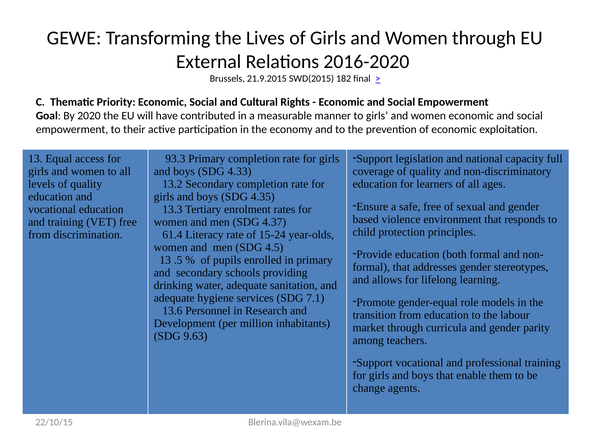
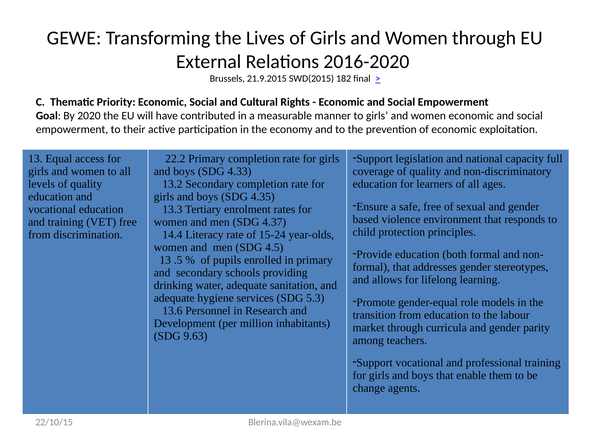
93.3: 93.3 -> 22.2
61.4: 61.4 -> 14.4
7.1: 7.1 -> 5.3
